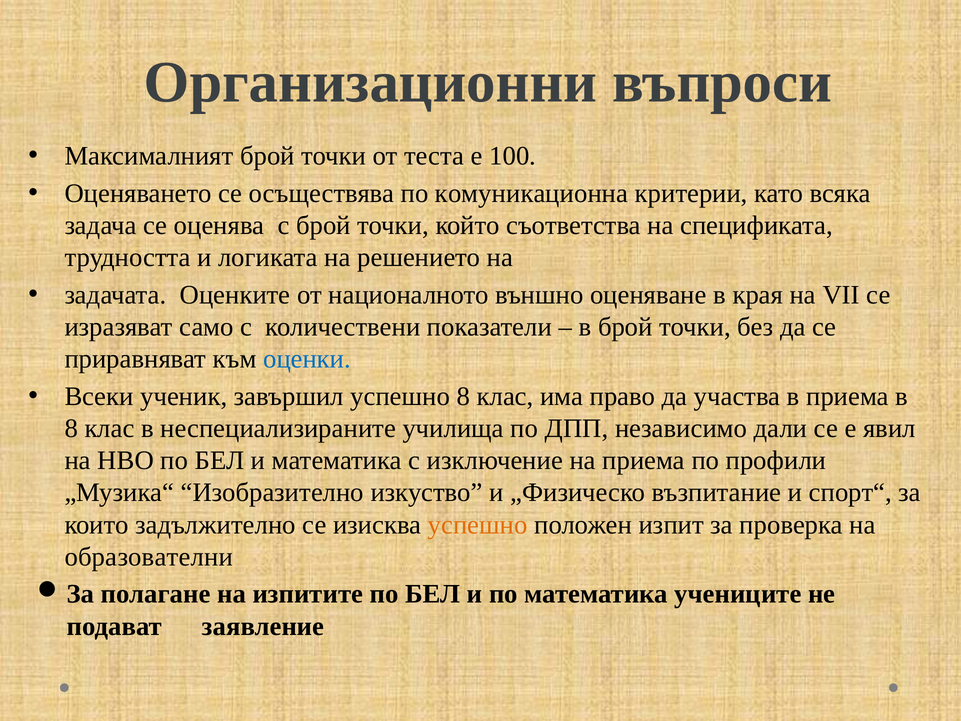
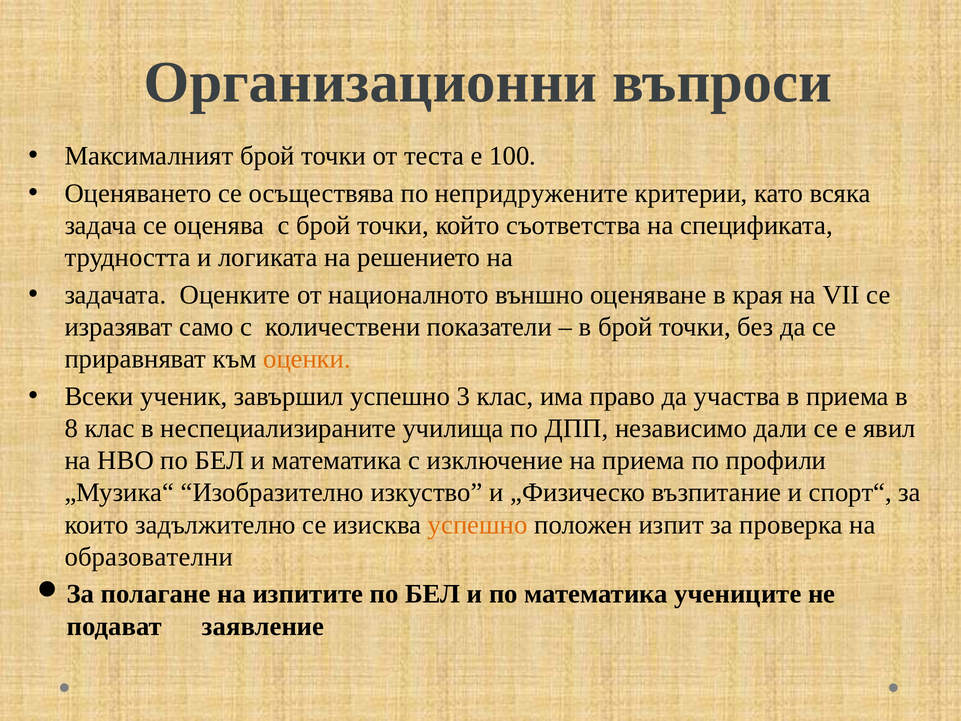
комуникационна: комуникационна -> непридружените
оценки colour: blue -> orange
успешно 8: 8 -> 3
